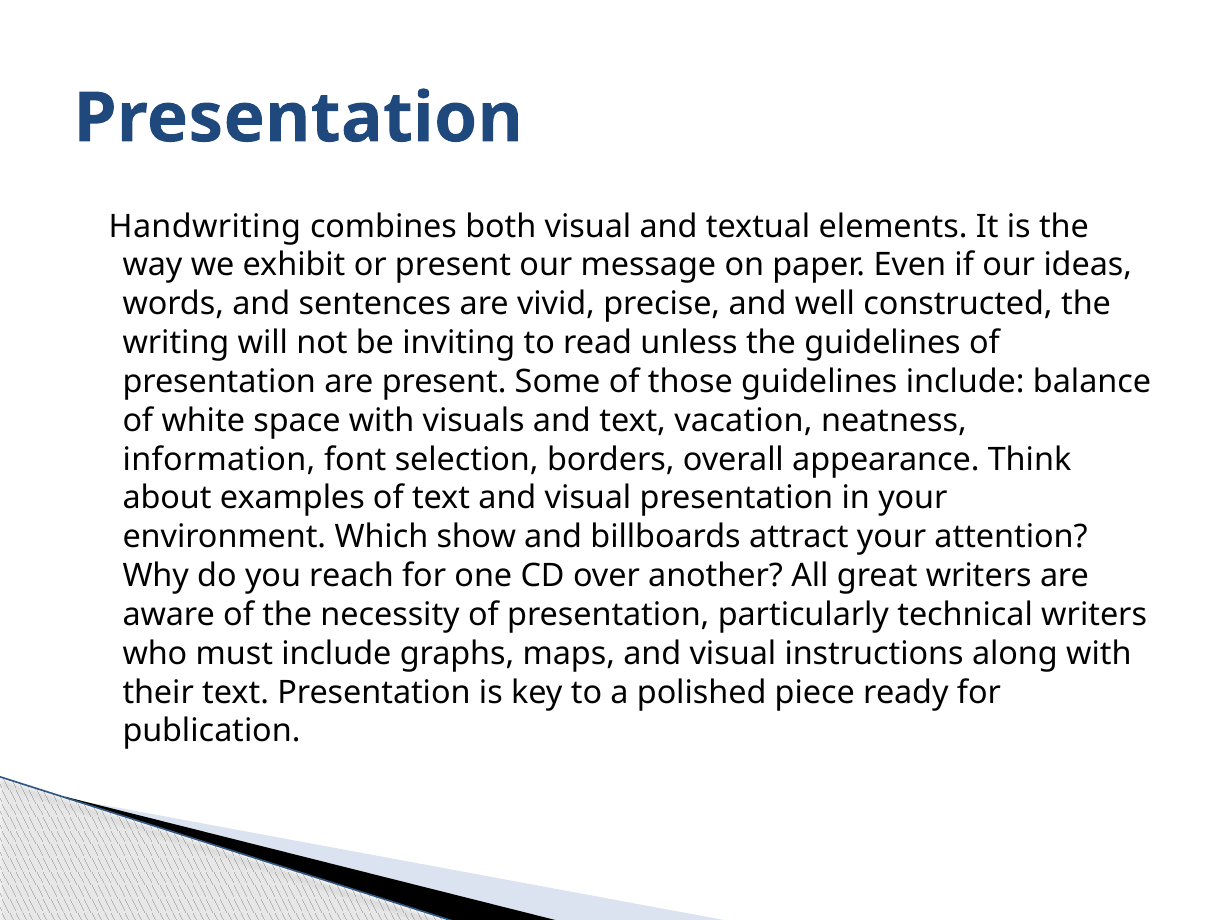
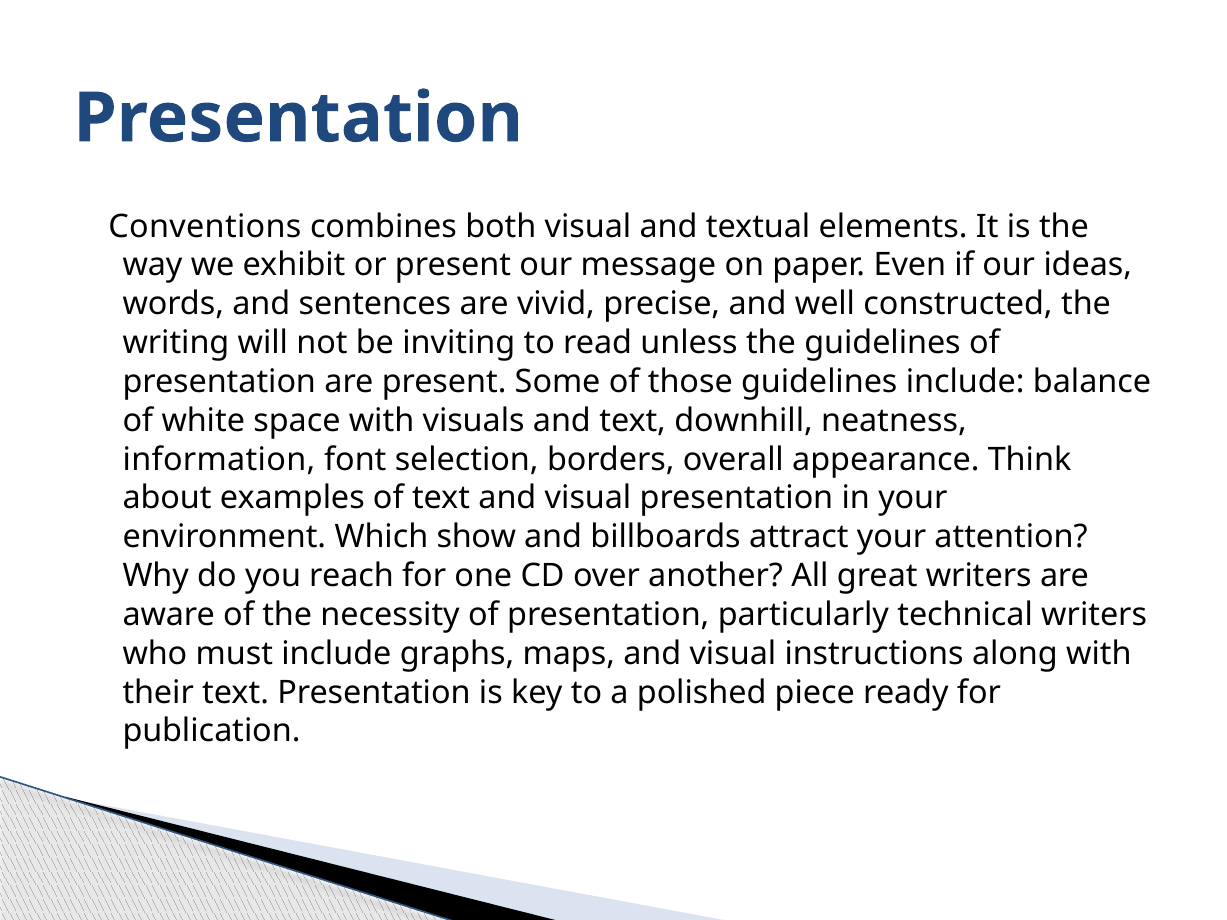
Handwriting: Handwriting -> Conventions
vacation: vacation -> downhill
